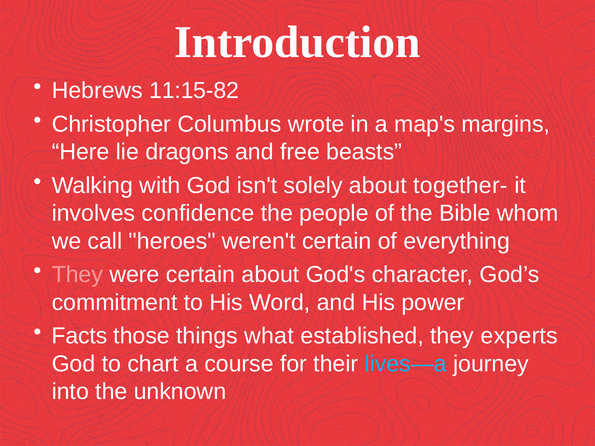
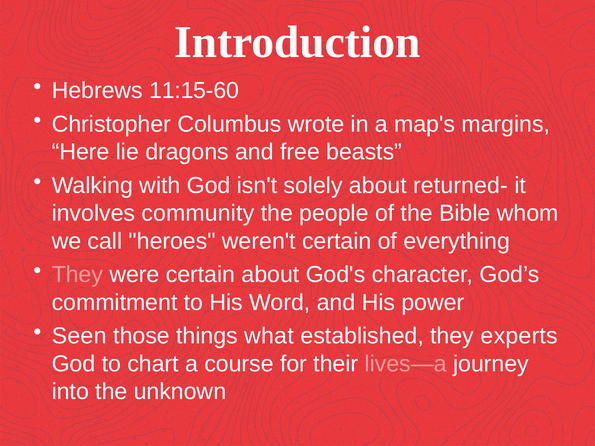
11:15-82: 11:15-82 -> 11:15-60
together-: together- -> returned-
confidence: confidence -> community
Facts: Facts -> Seen
lives—a colour: light blue -> pink
